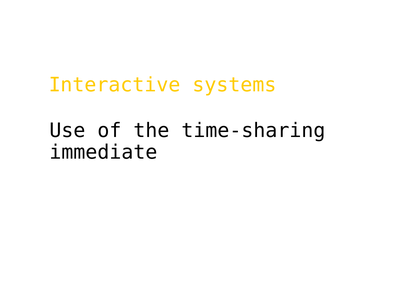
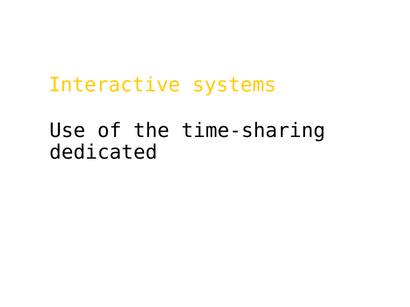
immediate: immediate -> dedicated
